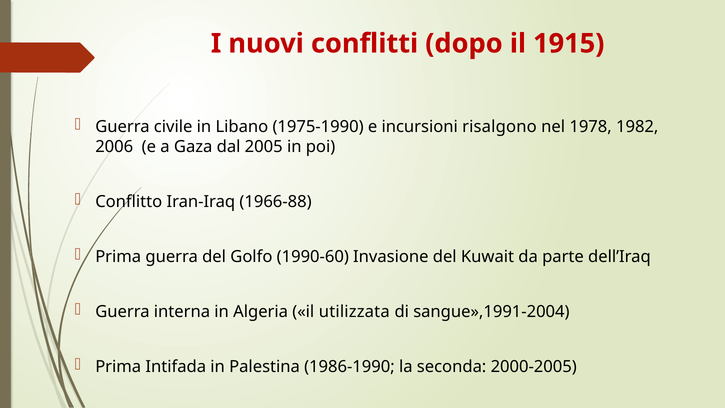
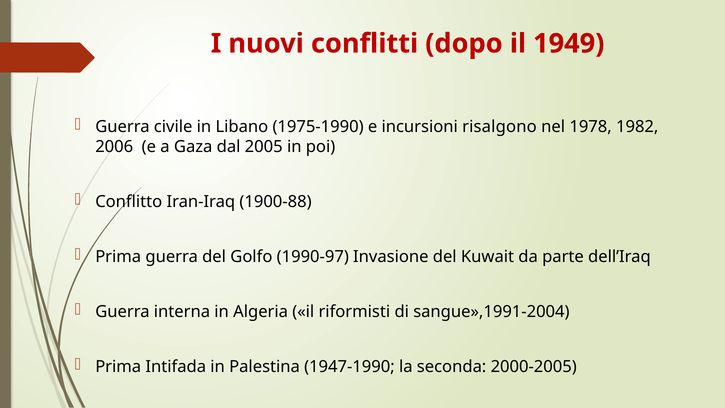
1915: 1915 -> 1949
1966-88: 1966-88 -> 1900-88
1990-60: 1990-60 -> 1990-97
utilizzata: utilizzata -> riformisti
1986-1990: 1986-1990 -> 1947-1990
